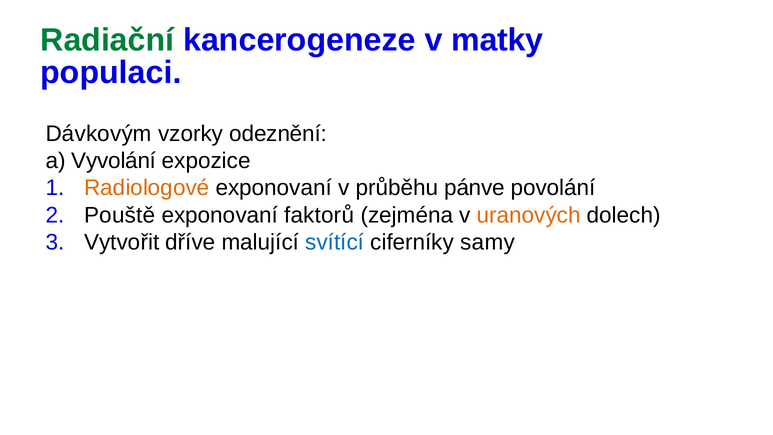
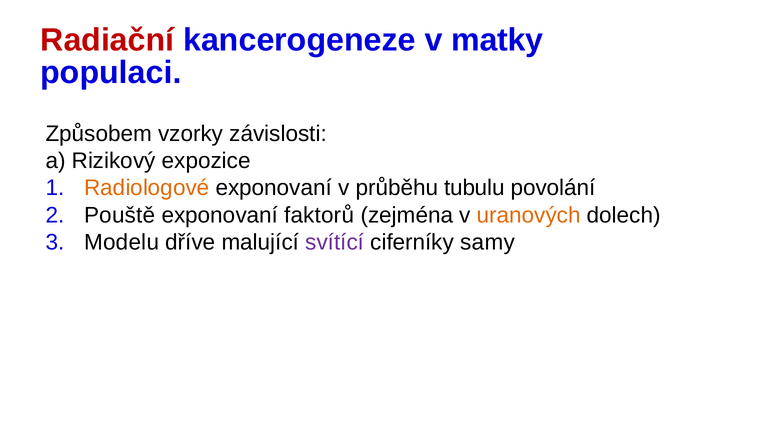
Radiační colour: green -> red
Dávkovým: Dávkovým -> Způsobem
odeznění: odeznění -> závislosti
Vyvolání: Vyvolání -> Rizikový
pánve: pánve -> tubulu
Vytvořit: Vytvořit -> Modelu
svítící colour: blue -> purple
